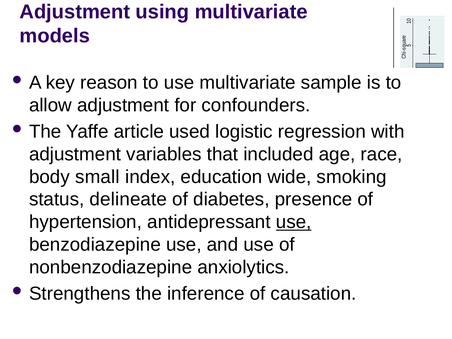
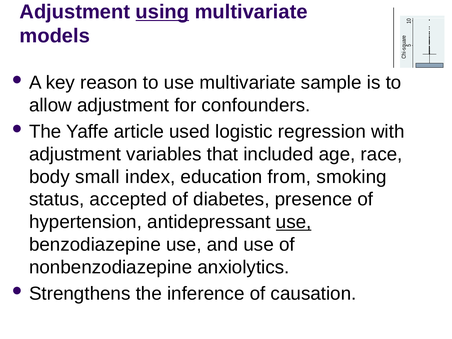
using underline: none -> present
wide: wide -> from
delineate: delineate -> accepted
